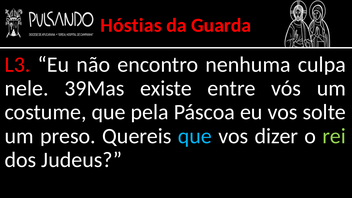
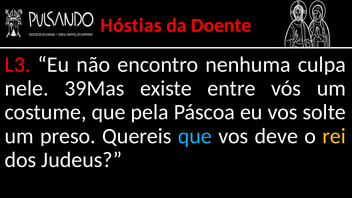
Guarda: Guarda -> Doente
dizer: dizer -> deve
rei colour: light green -> yellow
